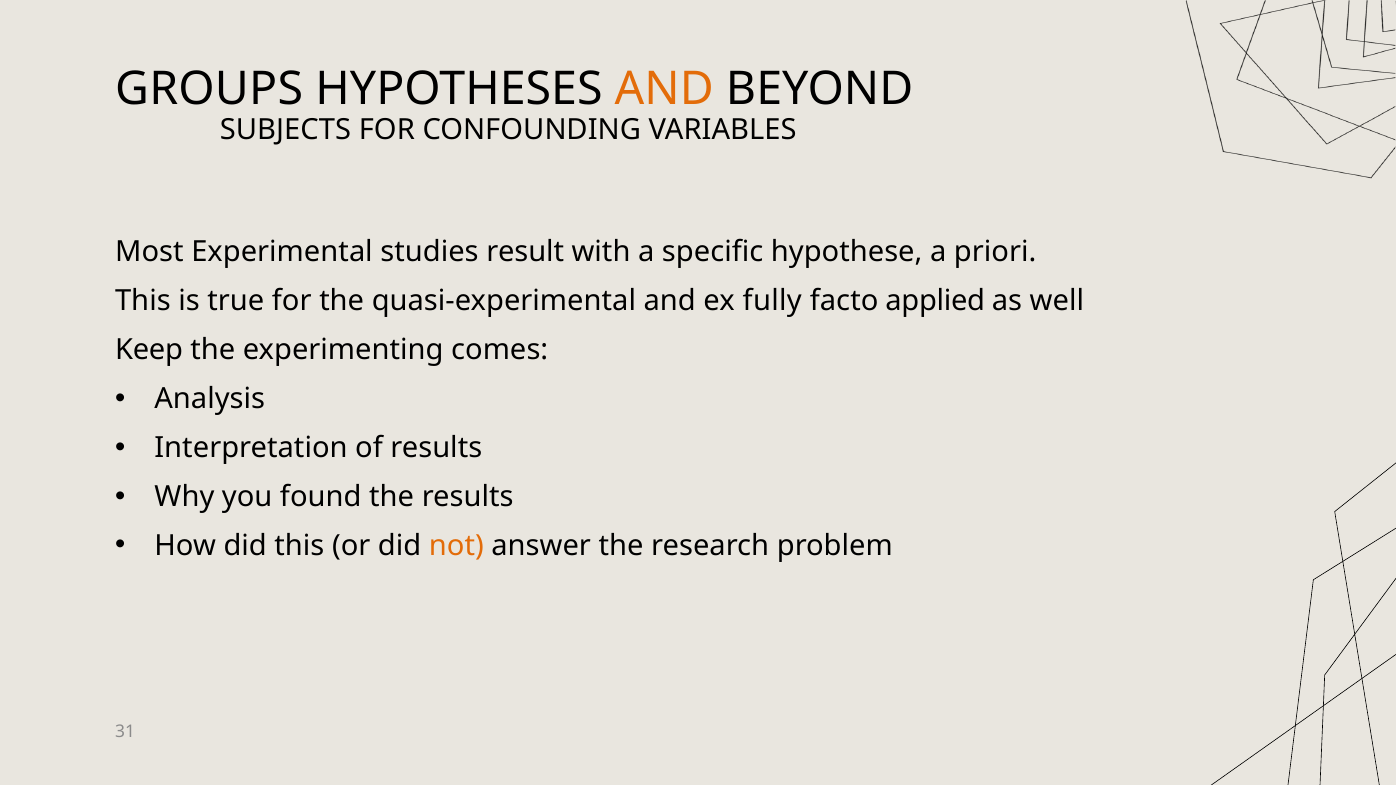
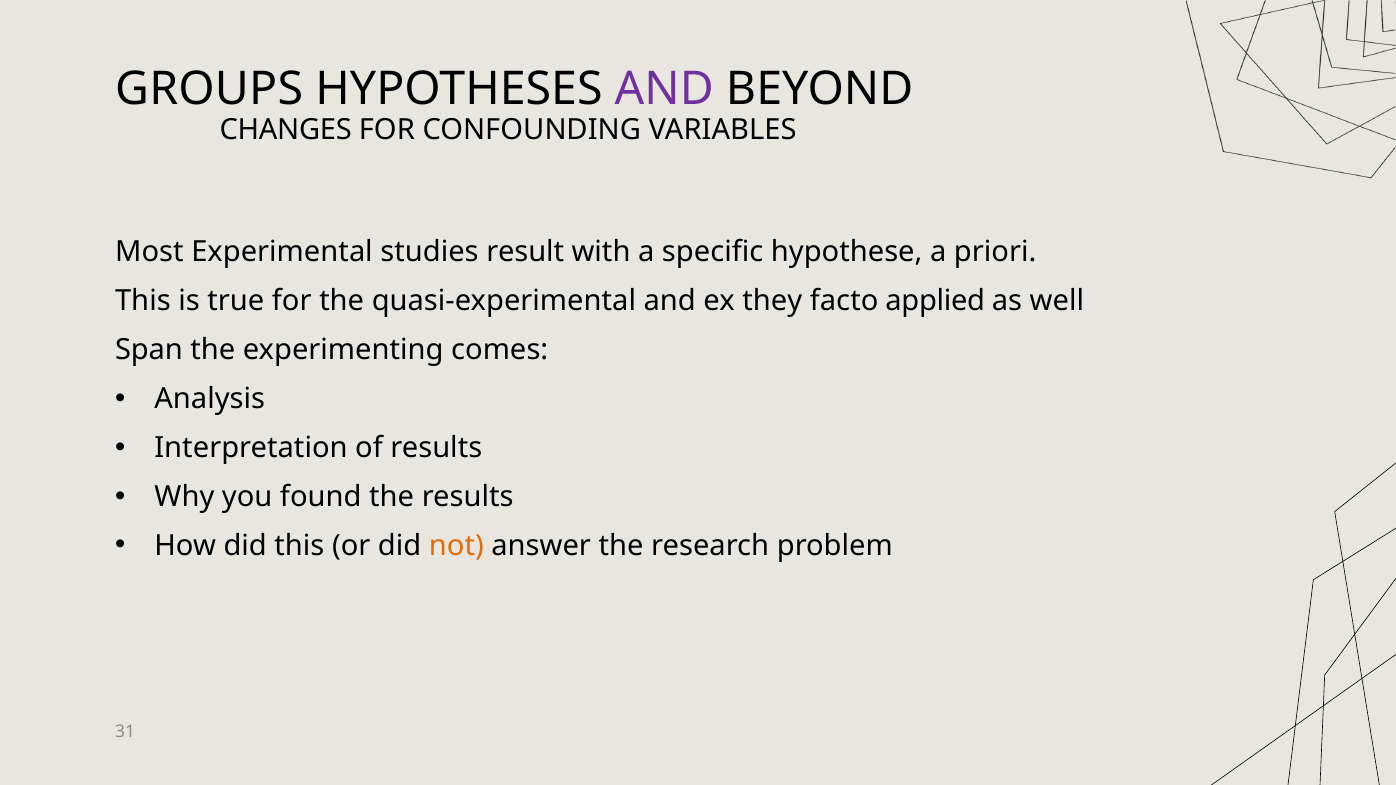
AND at (664, 89) colour: orange -> purple
SUBJECTS: SUBJECTS -> CHANGES
fully: fully -> they
Keep: Keep -> Span
